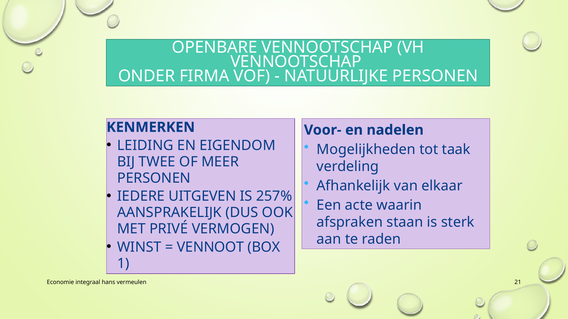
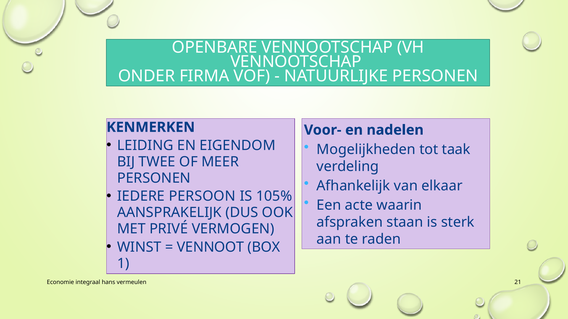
UITGEVEN: UITGEVEN -> PERSOON
257%: 257% -> 105%
